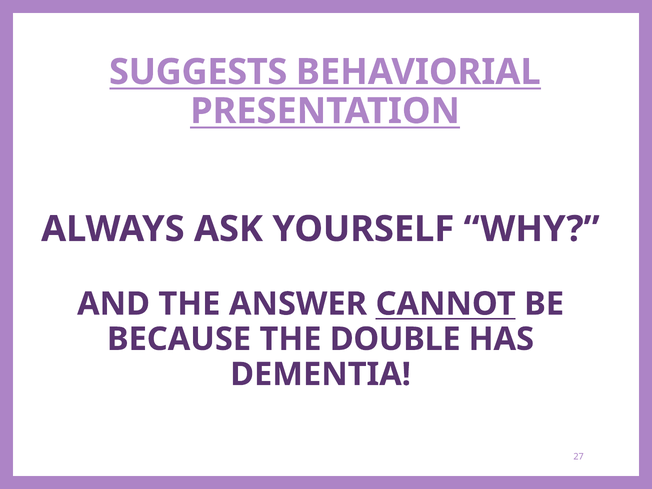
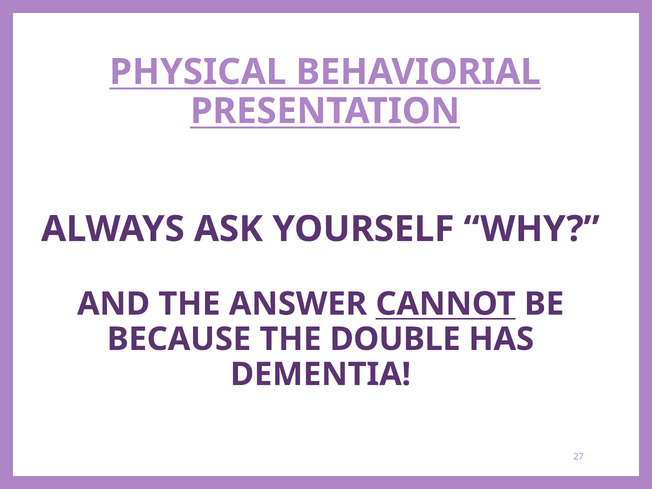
SUGGESTS: SUGGESTS -> PHYSICAL
